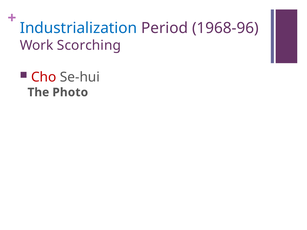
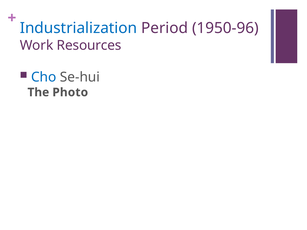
1968-96: 1968-96 -> 1950-96
Scorching: Scorching -> Resources
Cho colour: red -> blue
